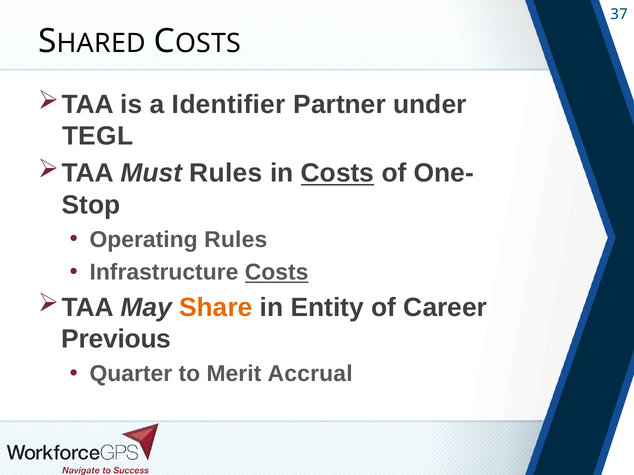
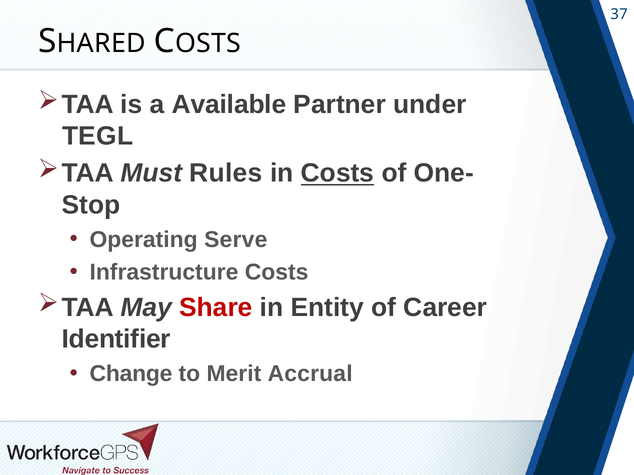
Identifier: Identifier -> Available
Operating Rules: Rules -> Serve
Costs at (277, 273) underline: present -> none
Share colour: orange -> red
Previous: Previous -> Identifier
Quarter: Quarter -> Change
